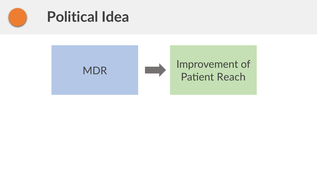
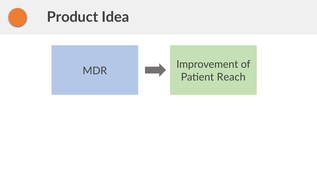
Political: Political -> Product
